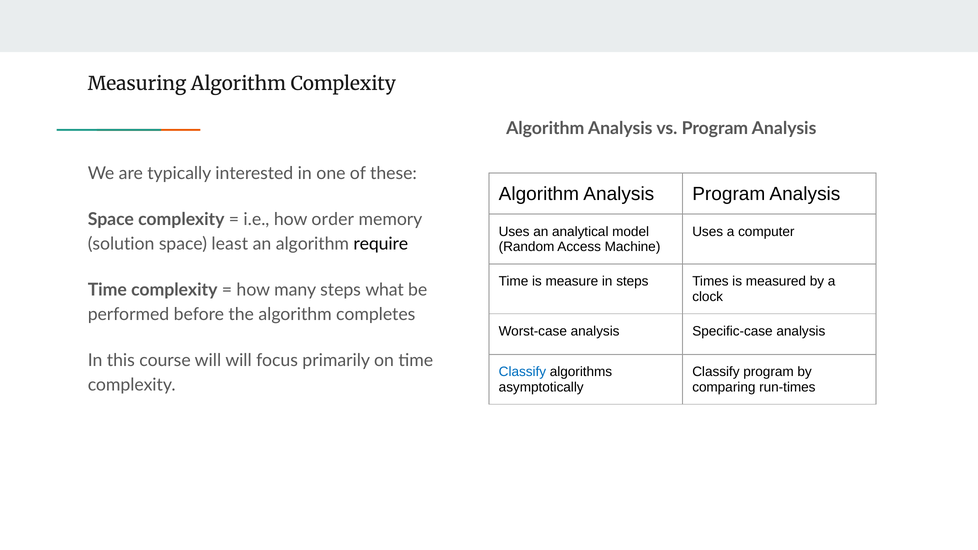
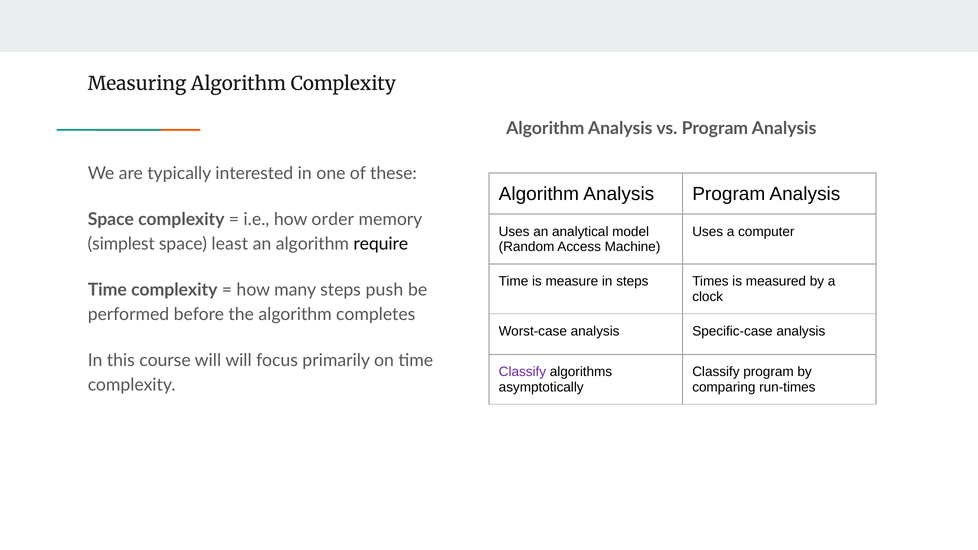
solution: solution -> simplest
what: what -> push
Classify at (522, 372) colour: blue -> purple
